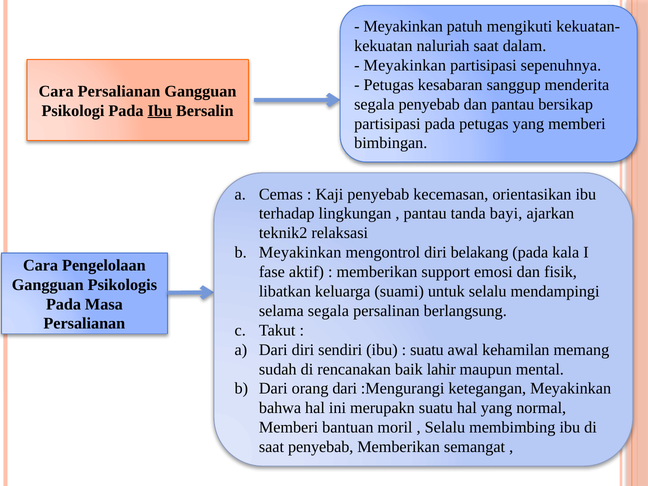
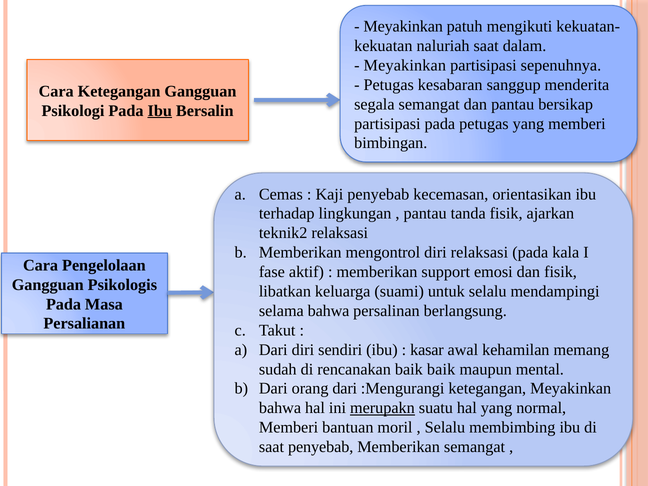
Cara Persalianan: Persalianan -> Ketegangan
segala penyebab: penyebab -> semangat
tanda bayi: bayi -> fisik
Meyakinkan at (300, 253): Meyakinkan -> Memberikan
diri belakang: belakang -> relaksasi
selama segala: segala -> bahwa
suatu at (427, 350): suatu -> kasar
baik lahir: lahir -> baik
merupakn underline: none -> present
